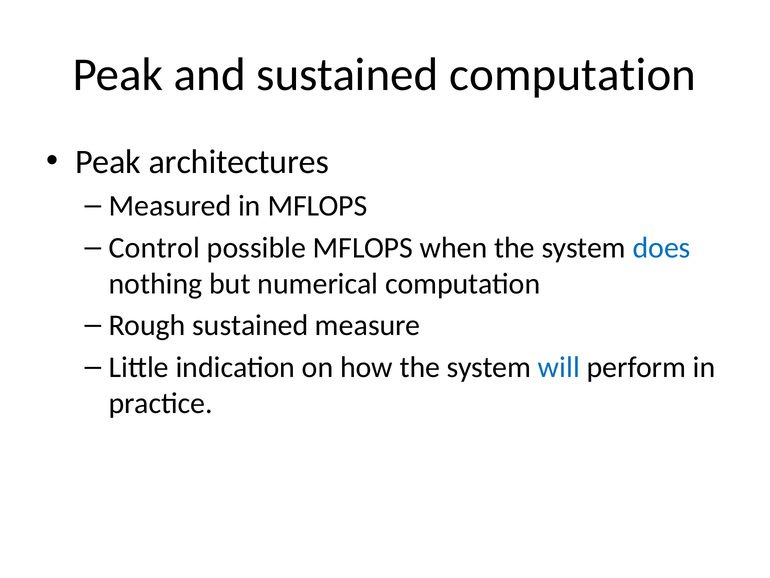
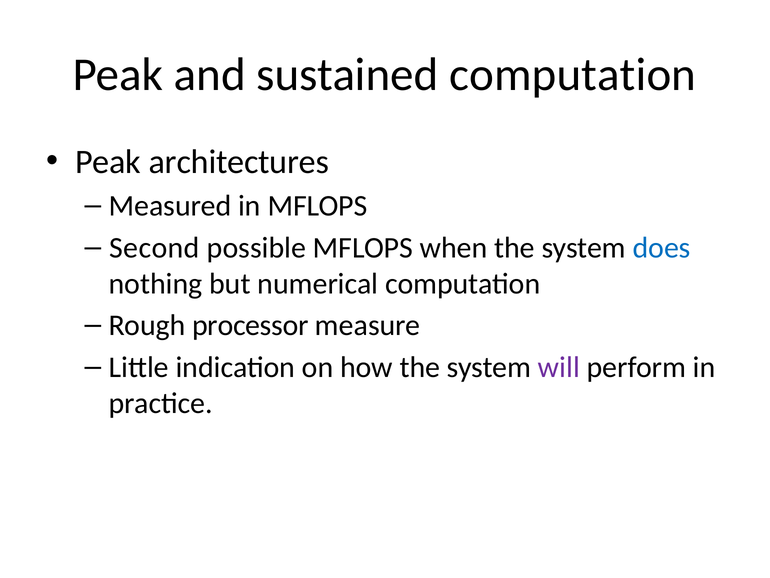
Control: Control -> Second
Rough sustained: sustained -> processor
will colour: blue -> purple
